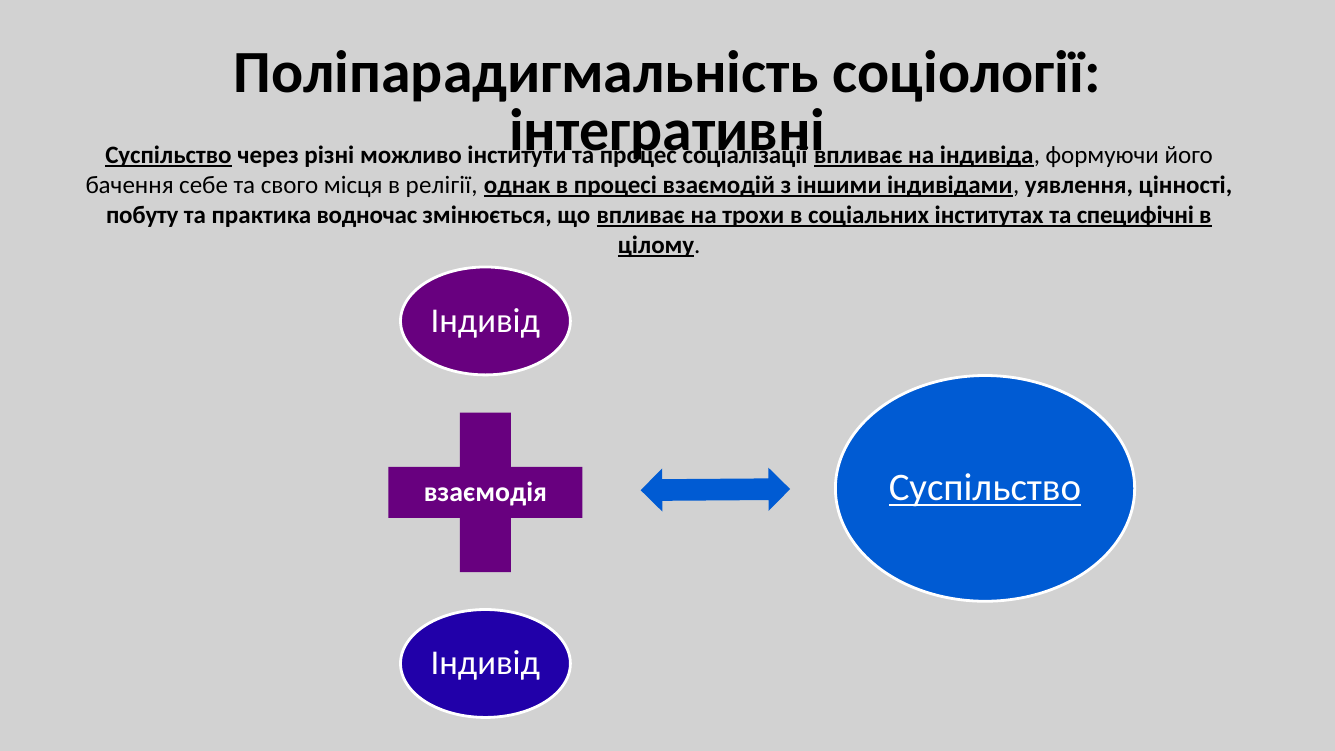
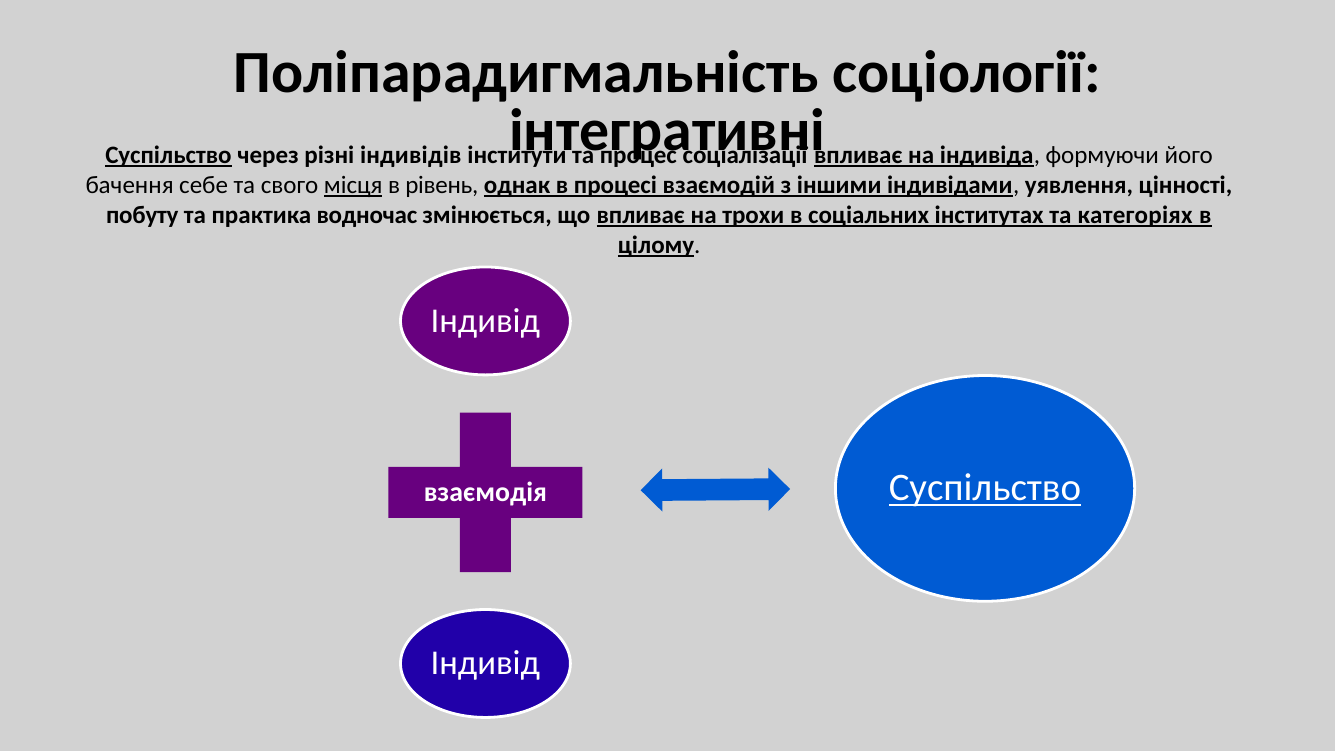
можливо: можливо -> індивідів
місця underline: none -> present
релігії: релігії -> рівень
специфічні: специфічні -> категоріях
